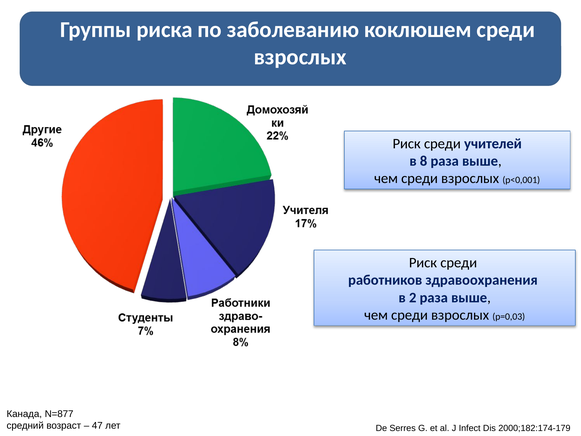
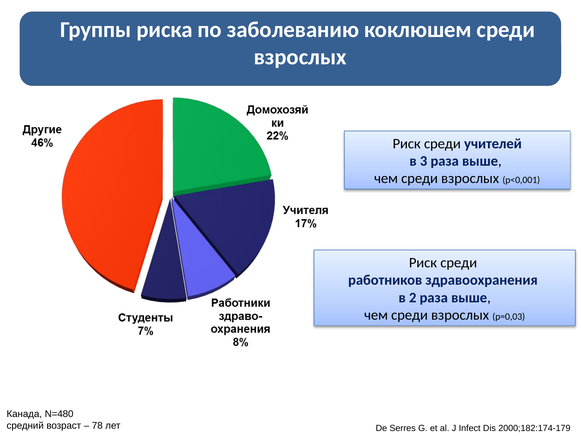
8: 8 -> 3
N=877: N=877 -> N=480
47: 47 -> 78
